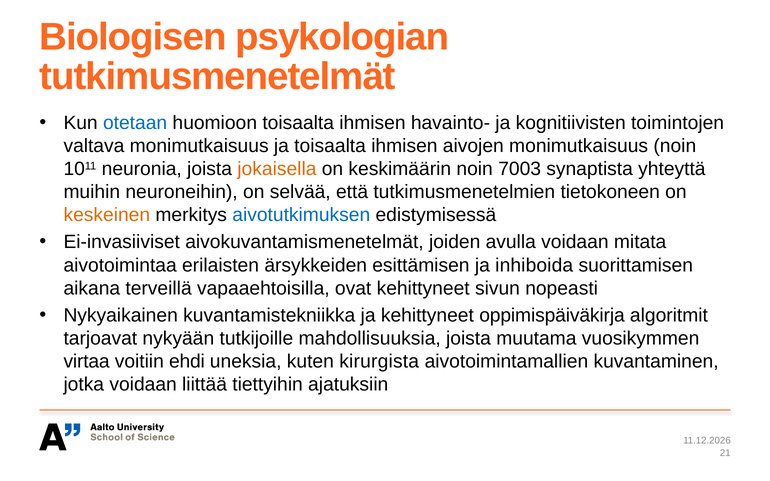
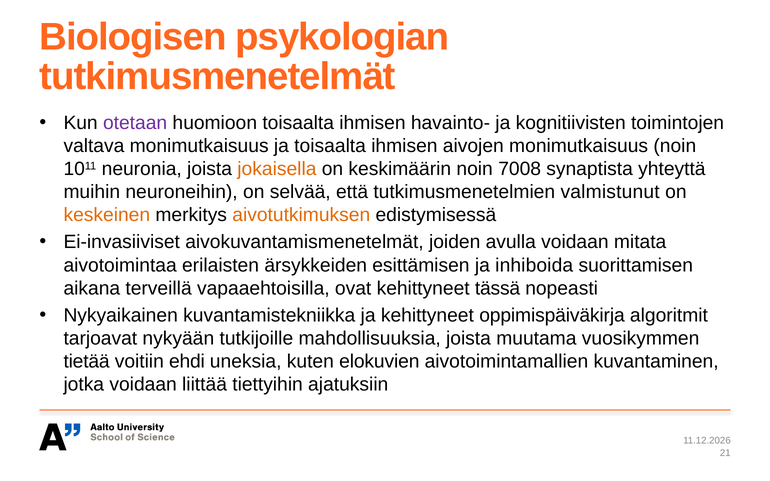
otetaan colour: blue -> purple
7003: 7003 -> 7008
tietokoneen: tietokoneen -> valmistunut
aivotutkimuksen colour: blue -> orange
sivun: sivun -> tässä
virtaa: virtaa -> tietää
kirurgista: kirurgista -> elokuvien
